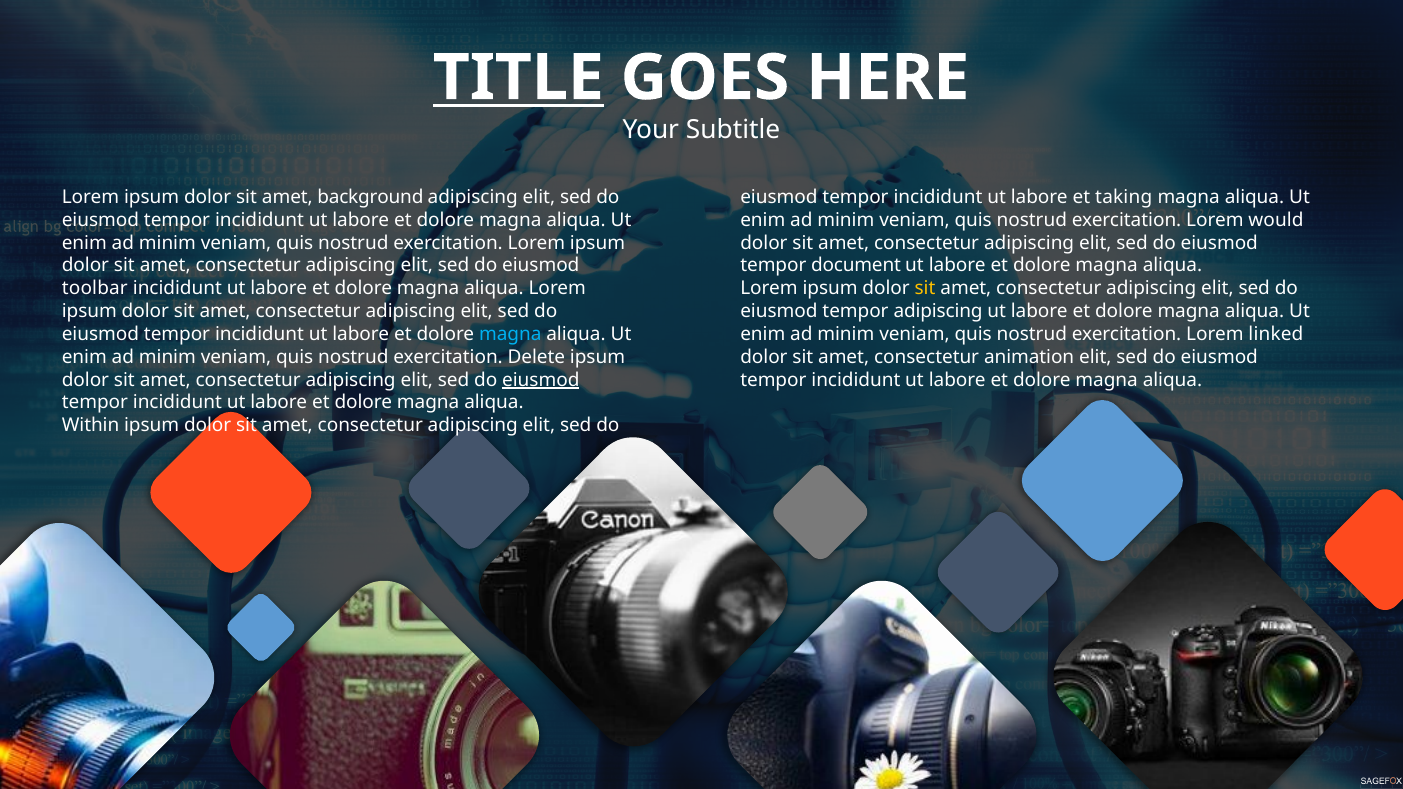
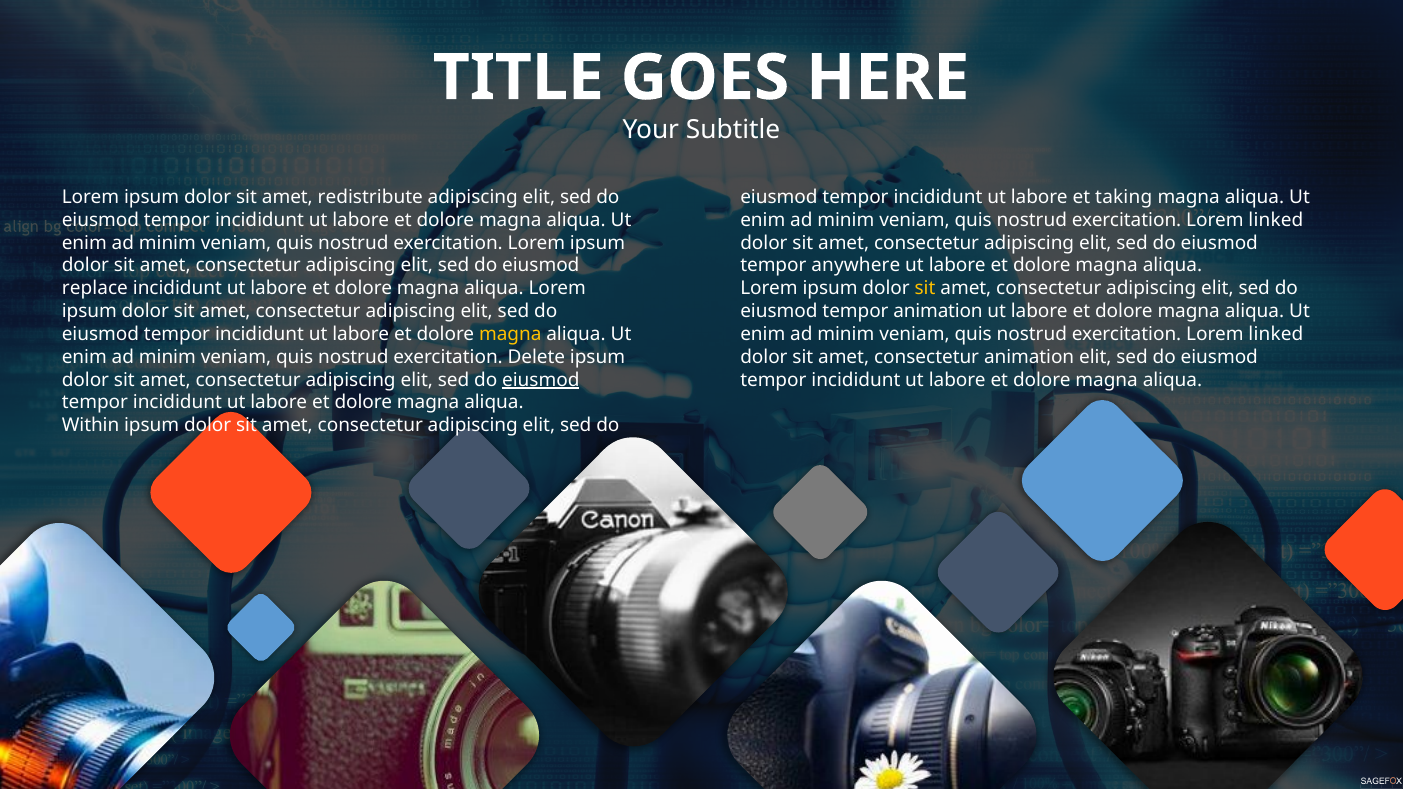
TITLE underline: present -> none
background: background -> redistribute
would at (1276, 220): would -> linked
document: document -> anywhere
toolbar: toolbar -> replace
tempor adipiscing: adipiscing -> animation
magna at (510, 334) colour: light blue -> yellow
